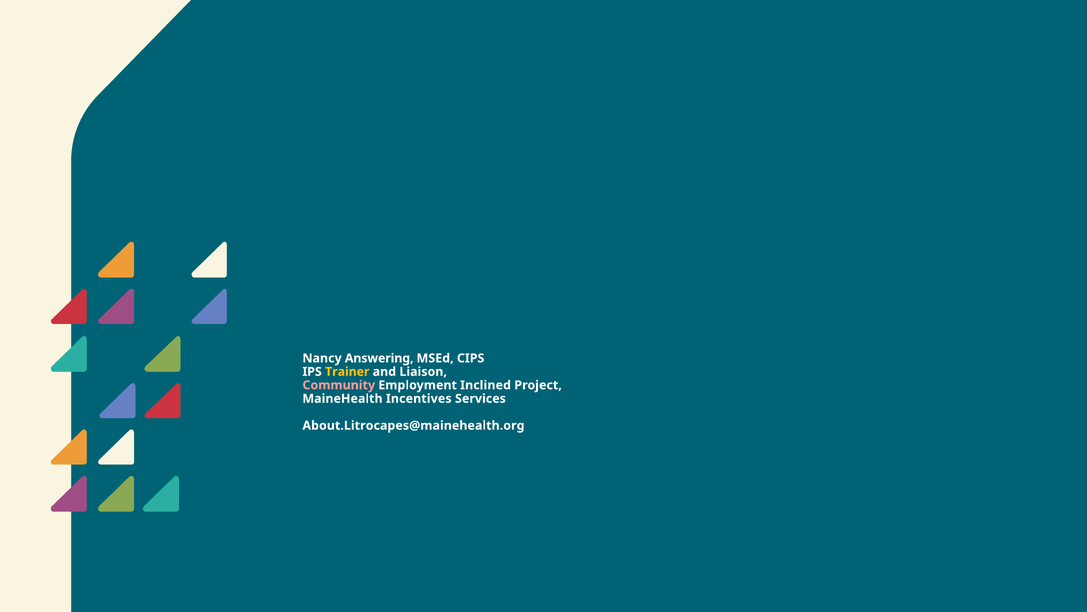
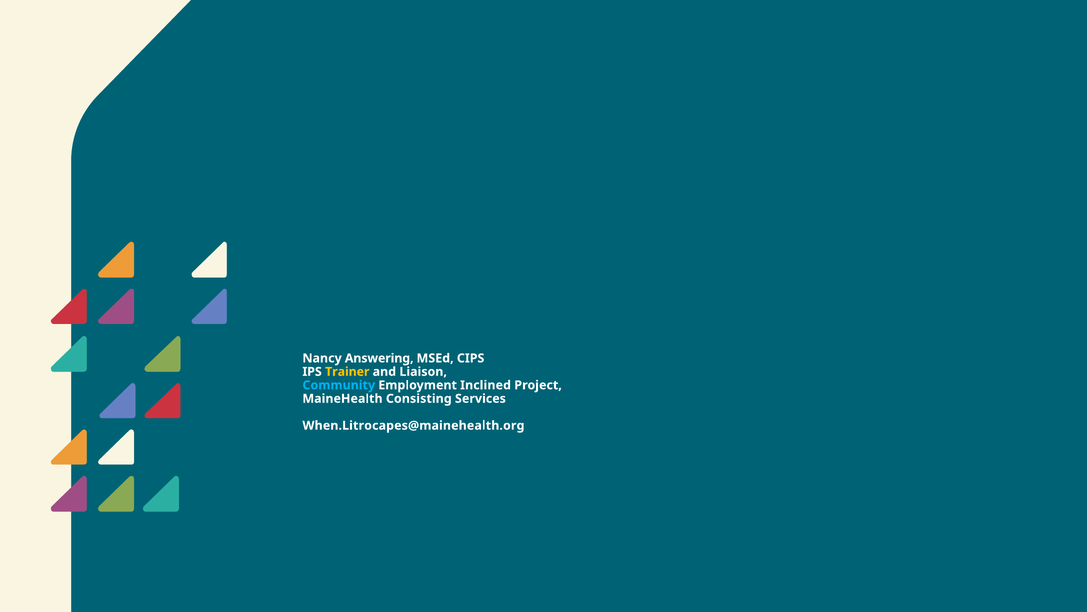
Community colour: pink -> light blue
Incentives: Incentives -> Consisting
About.Litrocapes@mainehealth.org: About.Litrocapes@mainehealth.org -> When.Litrocapes@mainehealth.org
